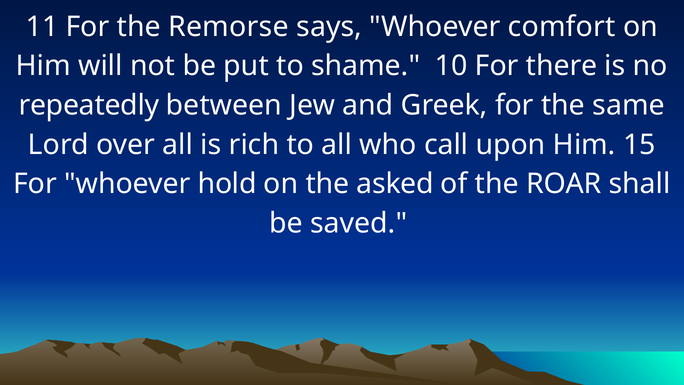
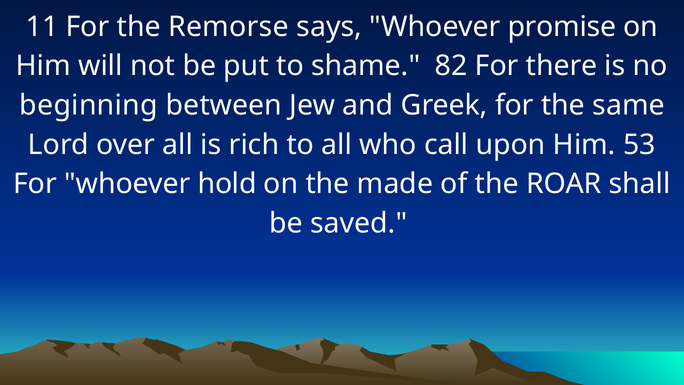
comfort: comfort -> promise
10: 10 -> 82
repeatedly: repeatedly -> beginning
15: 15 -> 53
asked: asked -> made
